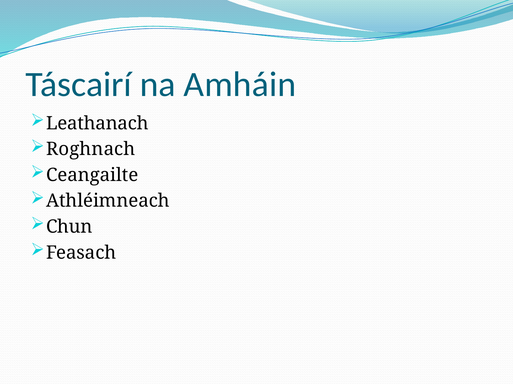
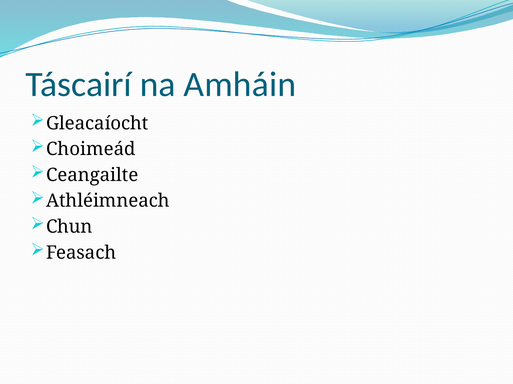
Leathanach: Leathanach -> Gleacaíocht
Roghnach: Roghnach -> Choimeád
